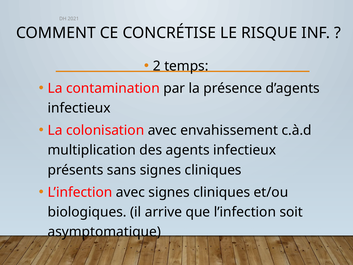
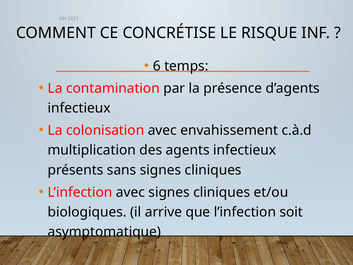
2: 2 -> 6
